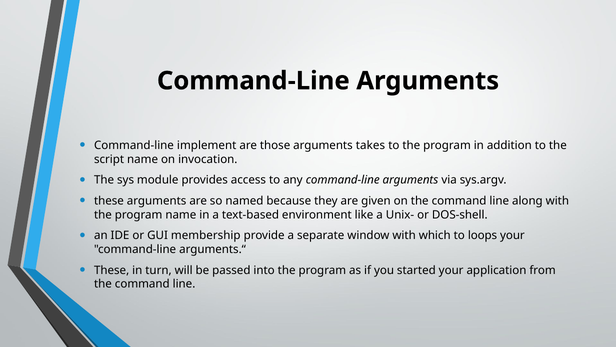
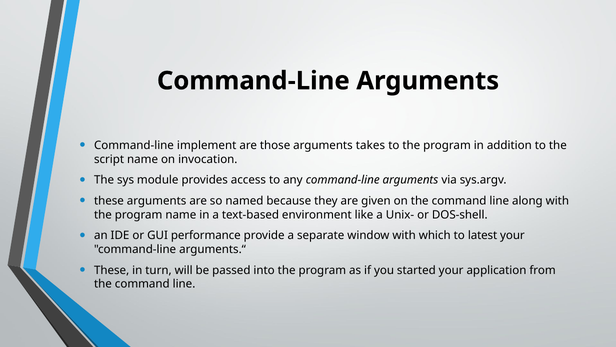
membership: membership -> performance
loops: loops -> latest
